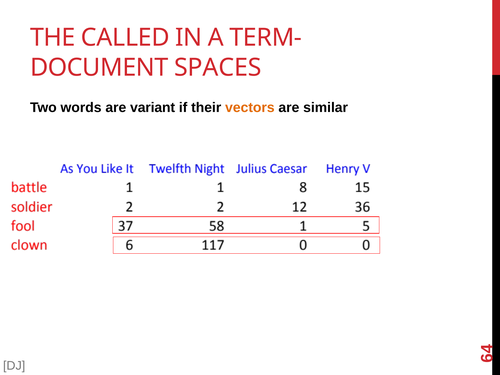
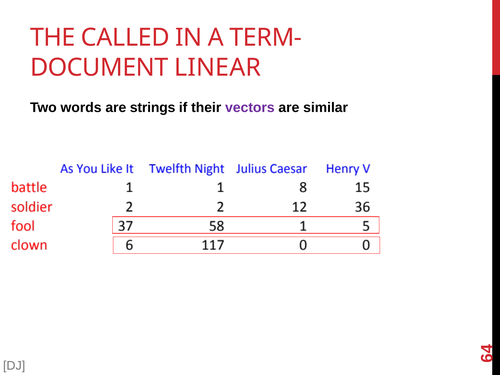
SPACES: SPACES -> LINEAR
variant: variant -> strings
vectors colour: orange -> purple
